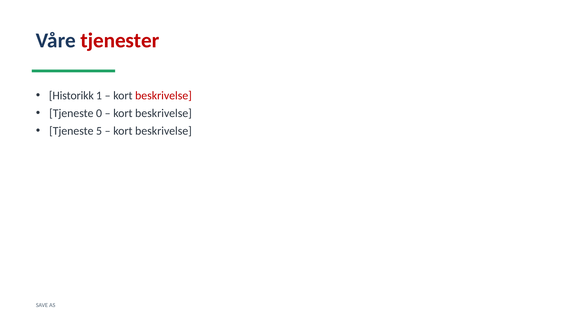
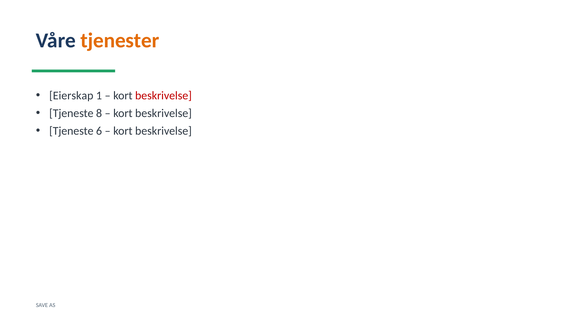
tjenester colour: red -> orange
Historikk: Historikk -> Eierskap
0: 0 -> 8
5: 5 -> 6
